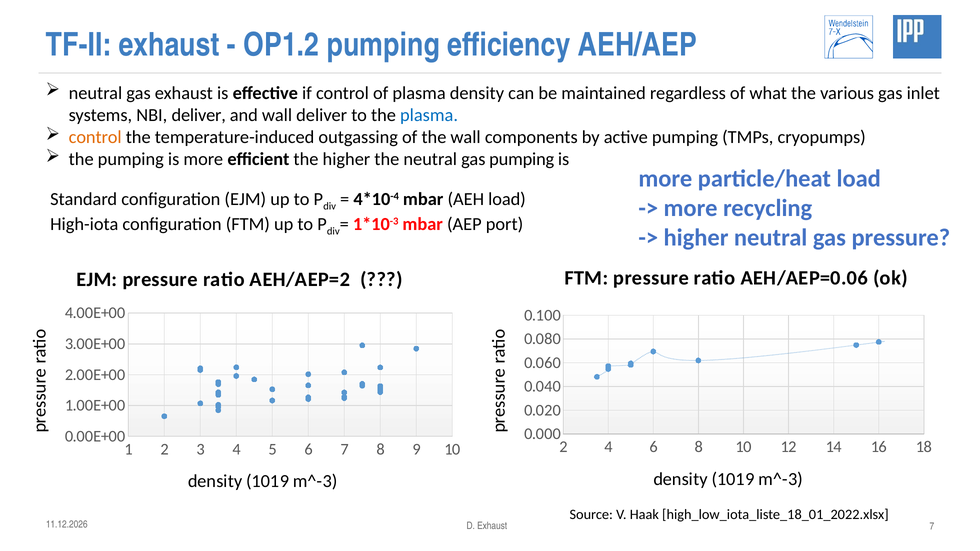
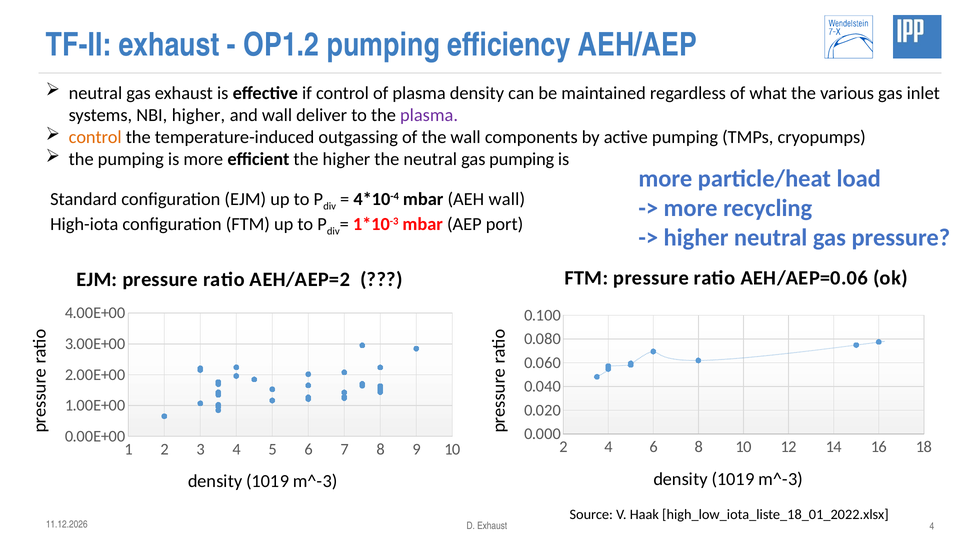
NBI deliver: deliver -> higher
plasma at (429, 115) colour: blue -> purple
AEH load: load -> wall
7 at (932, 527): 7 -> 4
